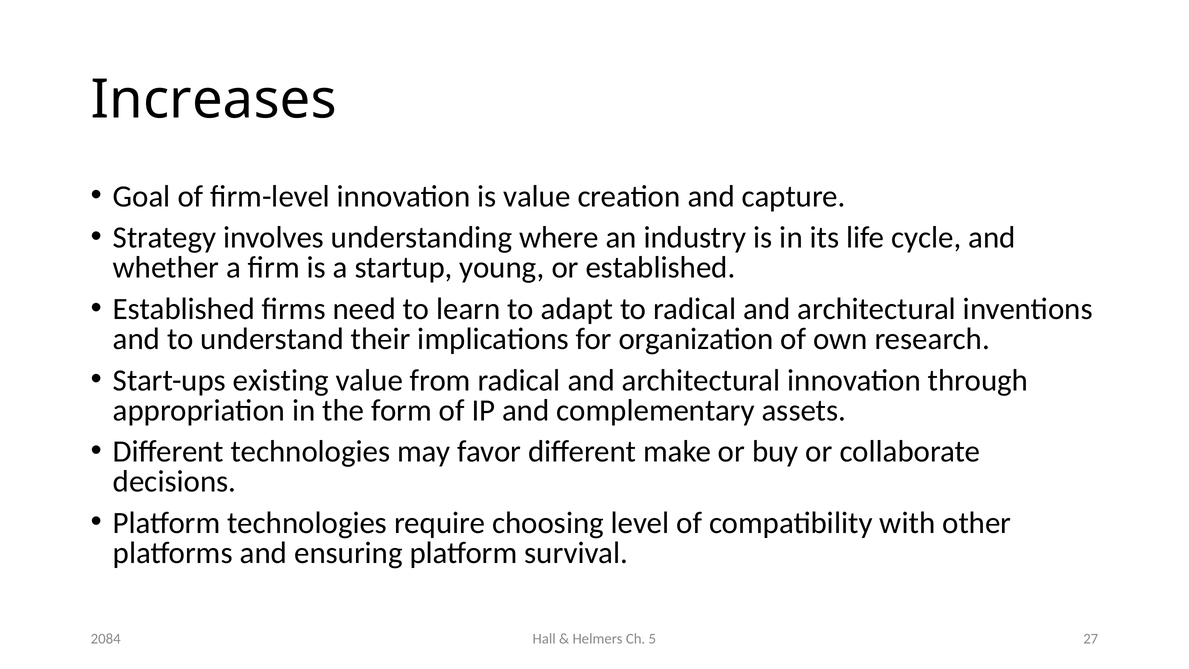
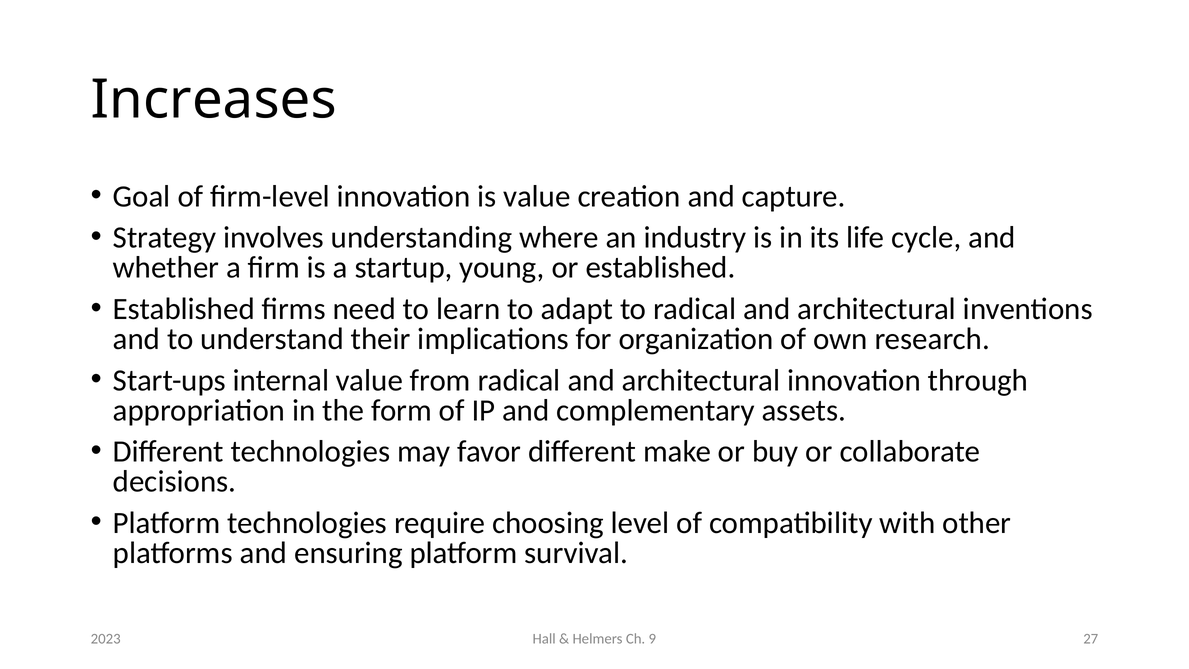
existing: existing -> internal
5: 5 -> 9
2084: 2084 -> 2023
